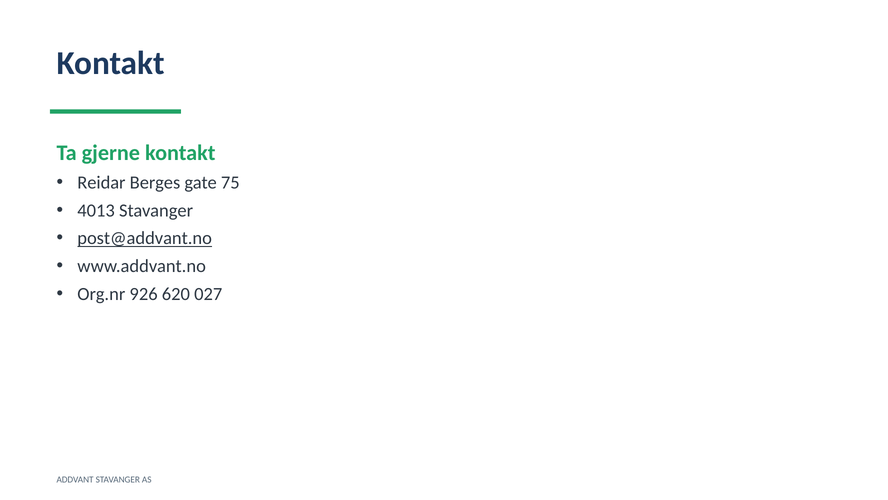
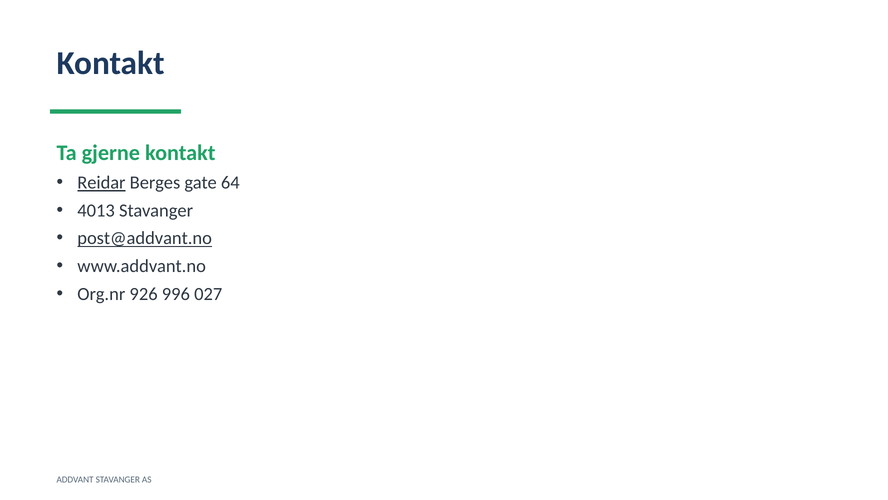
Reidar underline: none -> present
75: 75 -> 64
620: 620 -> 996
